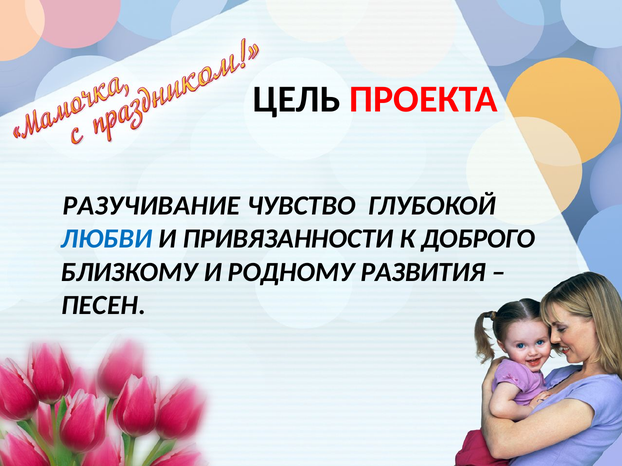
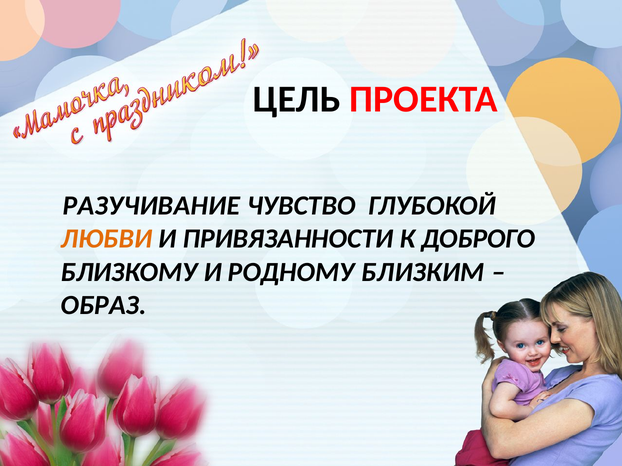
ЛЮБВИ colour: blue -> orange
РАЗВИТИЯ: РАЗВИТИЯ -> БЛИЗКИМ
ПЕСЕН: ПЕСЕН -> ОБРАЗ
